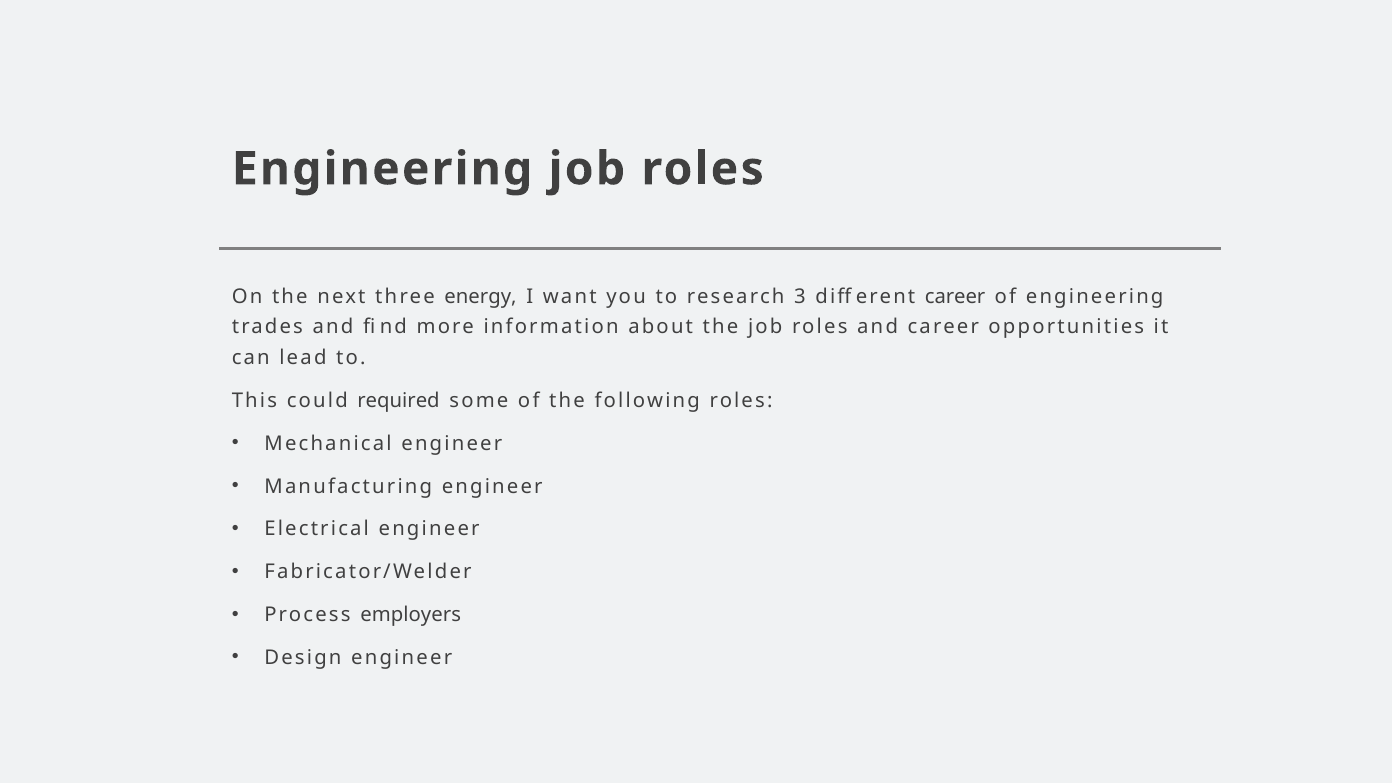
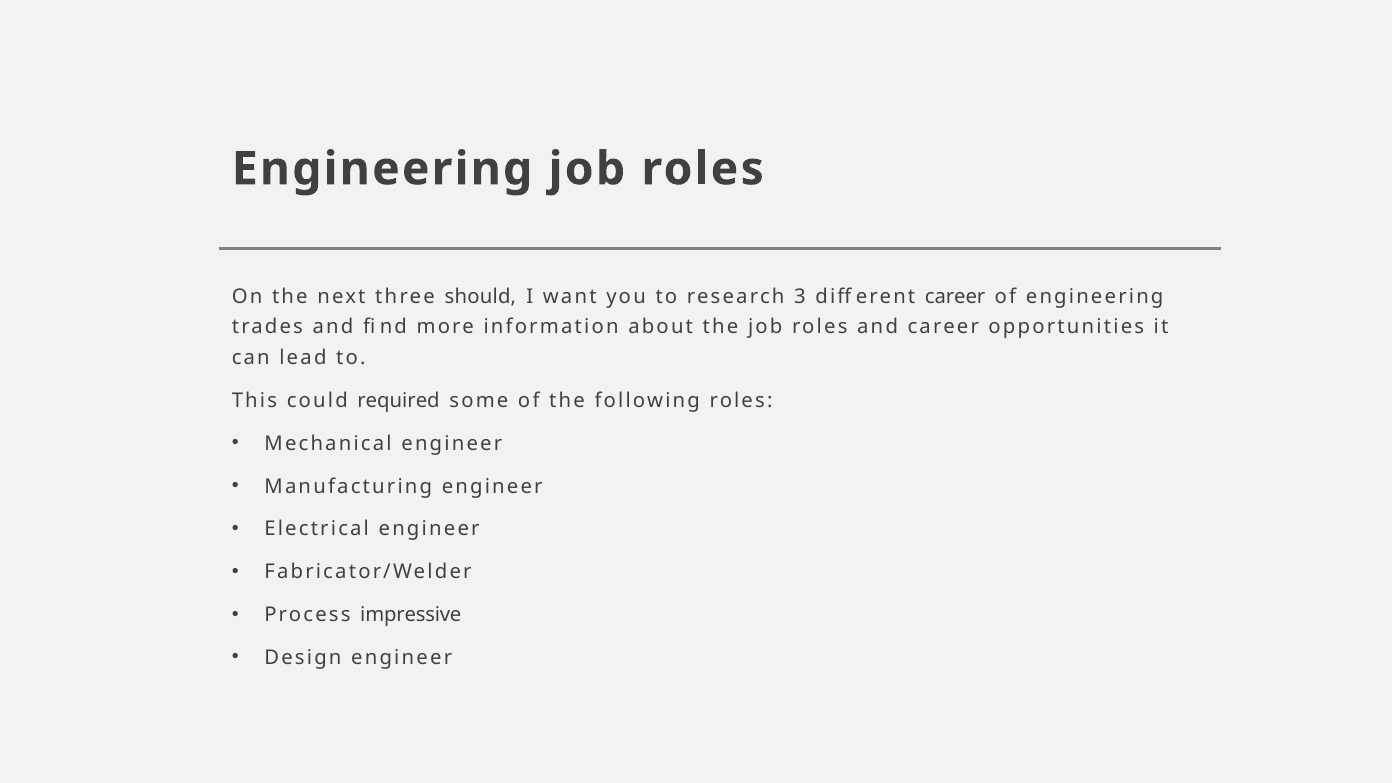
energy: energy -> should
employers: employers -> impressive
